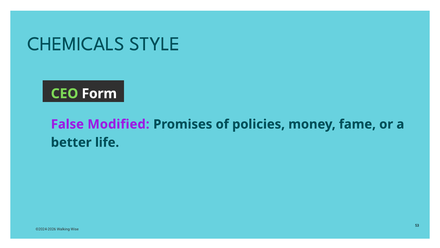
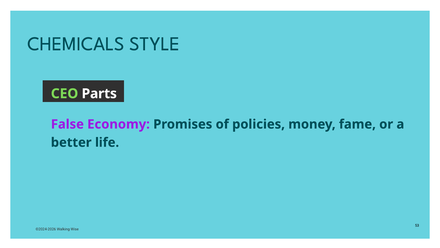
Form: Form -> Parts
Modified: Modified -> Economy
